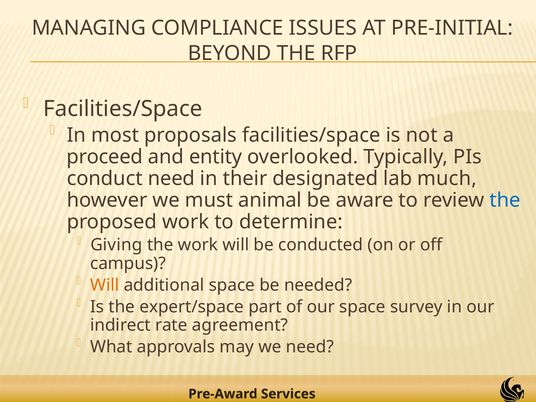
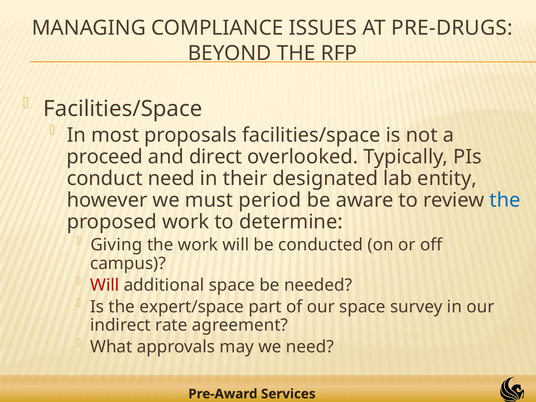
PRE-INITIAL: PRE-INITIAL -> PRE-DRUGS
entity: entity -> direct
much: much -> entity
animal: animal -> period
Will at (105, 285) colour: orange -> red
